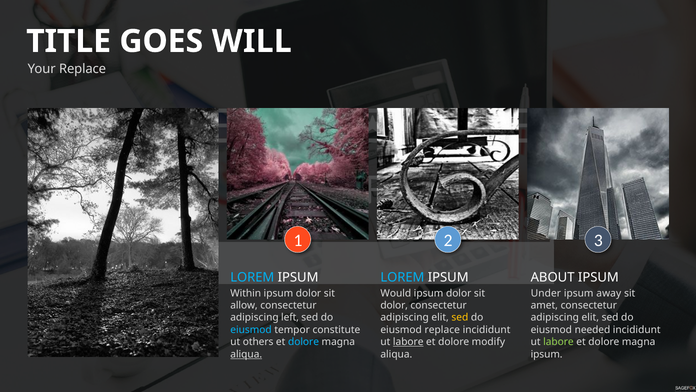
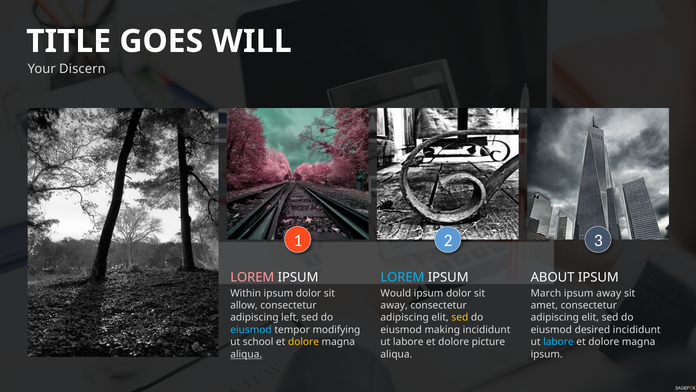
Your Replace: Replace -> Discern
LOREM at (252, 277) colour: light blue -> pink
Under: Under -> March
dolor at (394, 305): dolor -> away
constitute: constitute -> modifying
eiusmod replace: replace -> making
needed: needed -> desired
others: others -> school
dolore at (304, 342) colour: light blue -> yellow
labore at (408, 342) underline: present -> none
modify: modify -> picture
labore at (558, 342) colour: light green -> light blue
